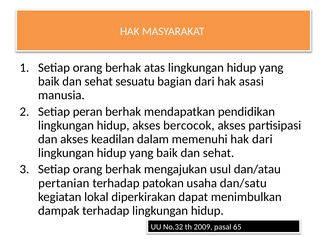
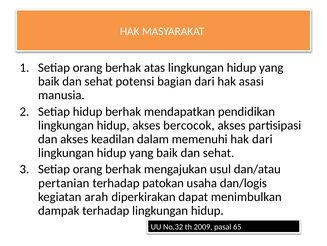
sesuatu: sesuatu -> potensi
Setiap peran: peran -> hidup
dan/satu: dan/satu -> dan/logis
lokal: lokal -> arah
